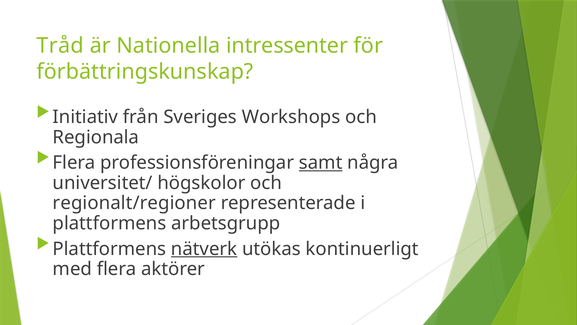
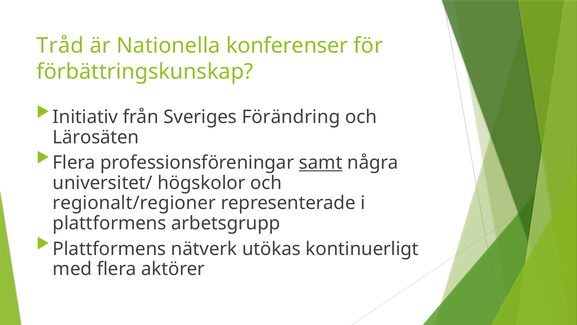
intressenter: intressenter -> konferenser
Workshops: Workshops -> Förändring
Regionala: Regionala -> Lärosäten
nätverk underline: present -> none
